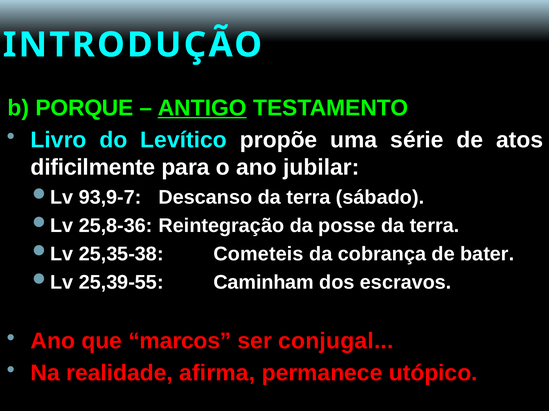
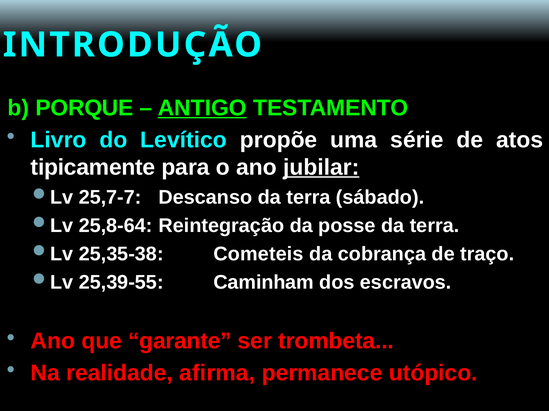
dificilmente: dificilmente -> tipicamente
jubilar underline: none -> present
93,9-7: 93,9-7 -> 25,7-7
25,8-36: 25,8-36 -> 25,8-64
bater: bater -> traço
marcos: marcos -> garante
conjugal: conjugal -> trombeta
